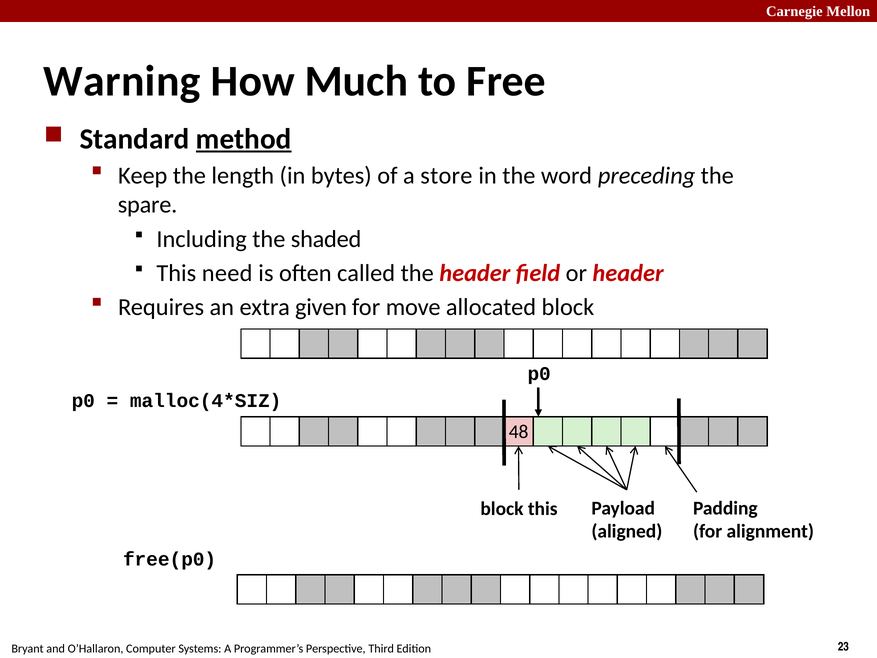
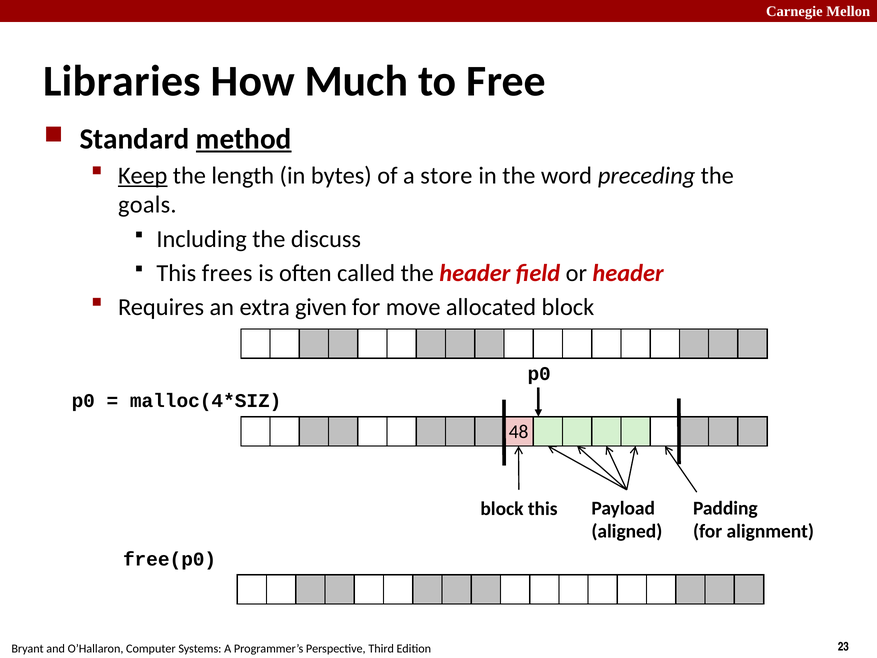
Warning: Warning -> Libraries
Keep underline: none -> present
spare: spare -> goals
shaded: shaded -> discuss
need: need -> frees
